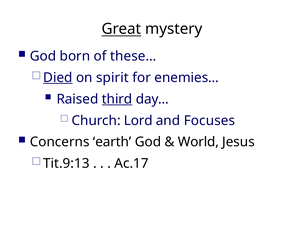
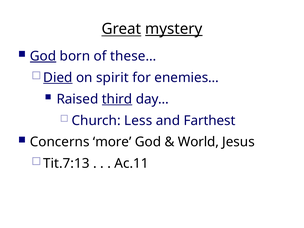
mystery underline: none -> present
God at (43, 56) underline: none -> present
Lord: Lord -> Less
Focuses: Focuses -> Farthest
earth: earth -> more
Tit.9:13: Tit.9:13 -> Tit.7:13
Ac.17: Ac.17 -> Ac.11
